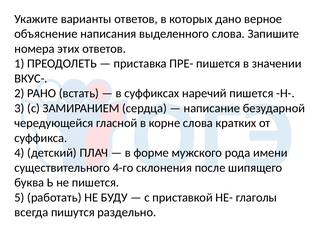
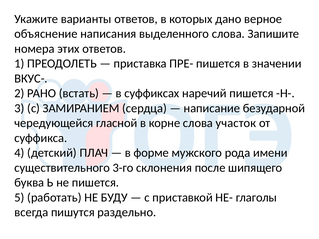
кратких: кратких -> участок
4-го: 4-го -> 3-го
